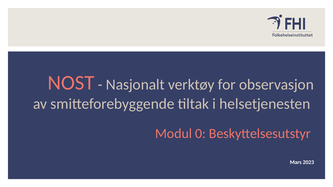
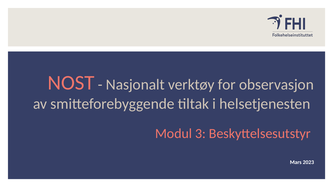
0: 0 -> 3
